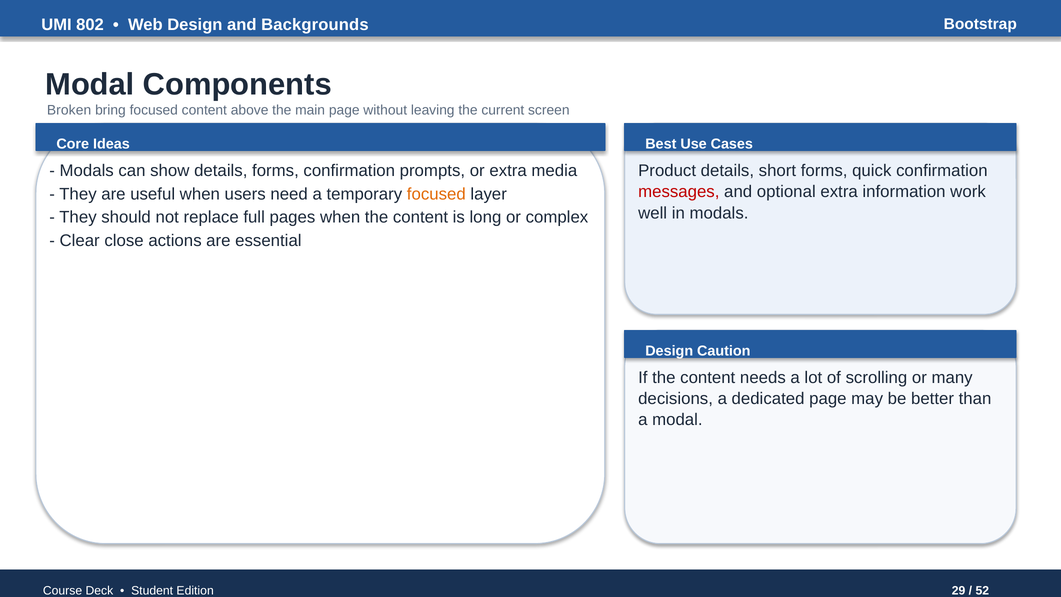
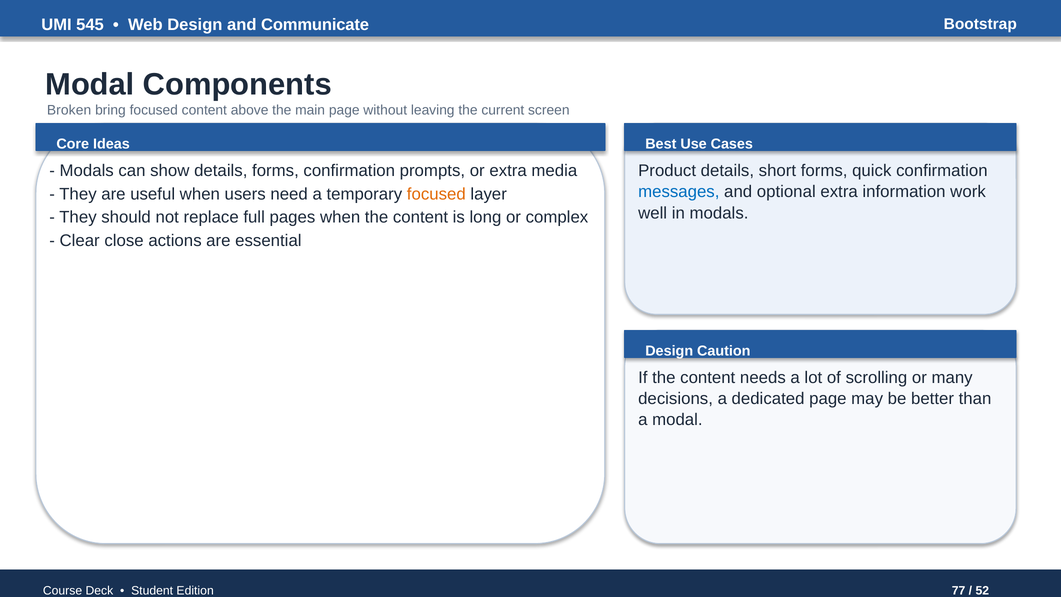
802: 802 -> 545
Backgrounds: Backgrounds -> Communicate
messages colour: red -> blue
29: 29 -> 77
